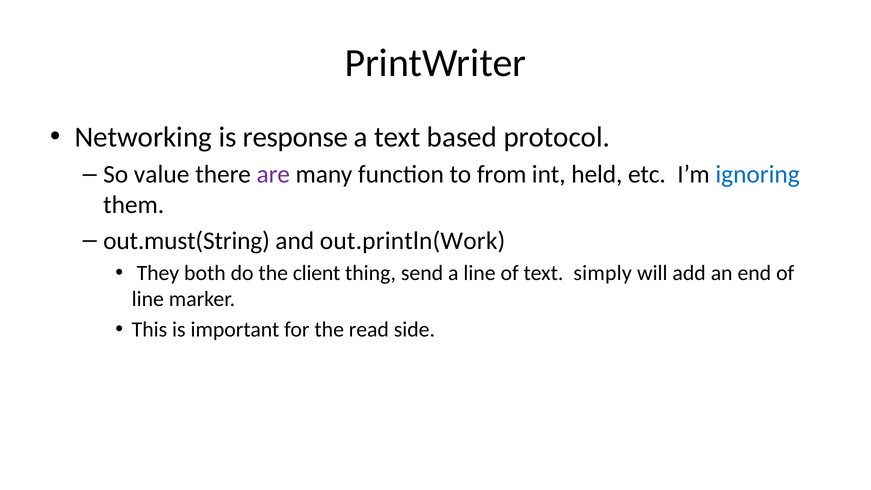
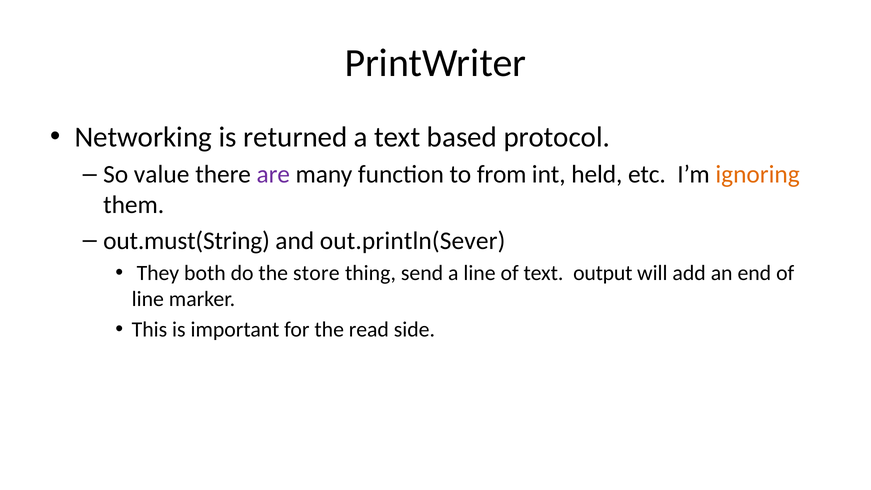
response: response -> returned
ignoring colour: blue -> orange
out.println(Work: out.println(Work -> out.println(Sever
client: client -> store
simply: simply -> output
